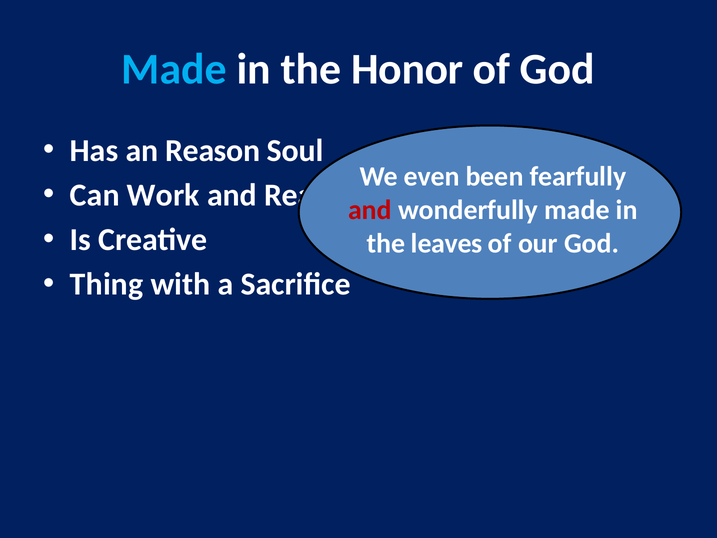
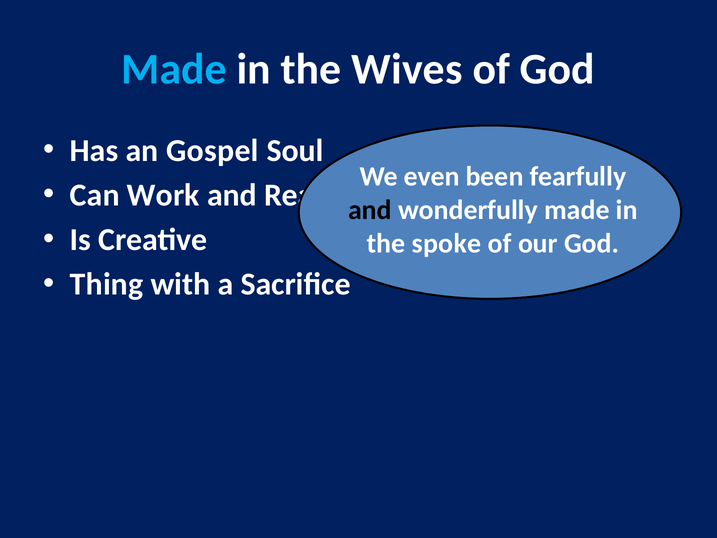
Honor: Honor -> Wives
an Reason: Reason -> Gospel
and at (370, 210) colour: red -> black
leaves: leaves -> spoke
